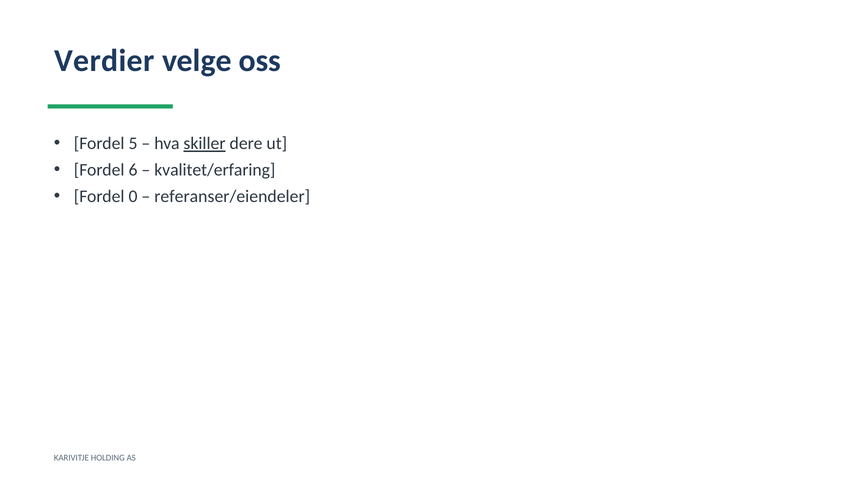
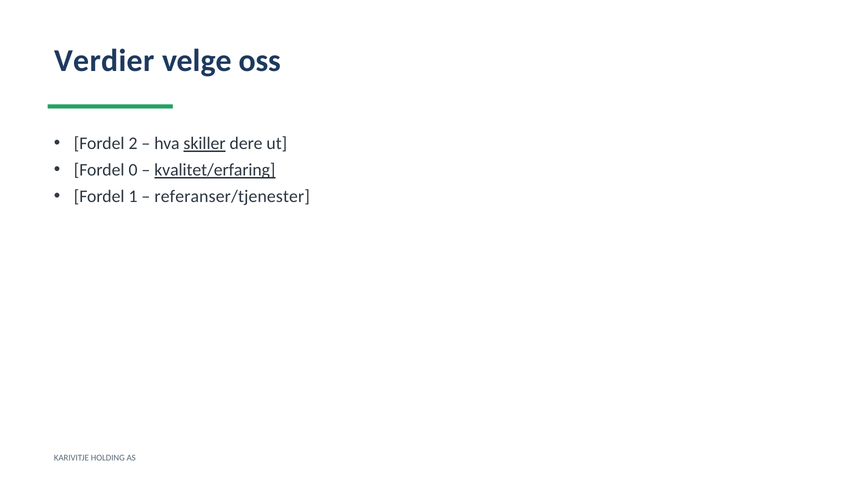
5: 5 -> 2
6: 6 -> 0
kvalitet/erfaring underline: none -> present
0: 0 -> 1
referanser/eiendeler: referanser/eiendeler -> referanser/tjenester
